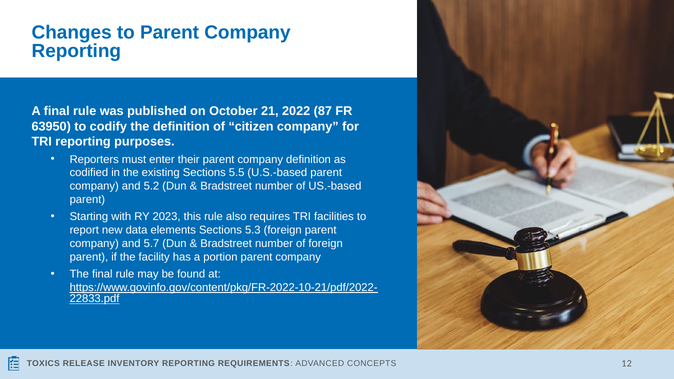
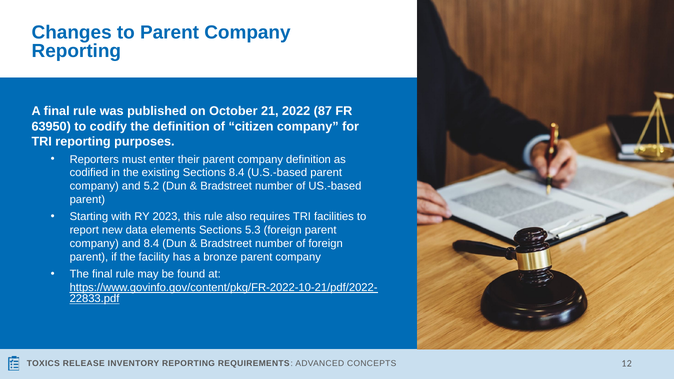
Sections 5.5: 5.5 -> 8.4
and 5.7: 5.7 -> 8.4
portion: portion -> bronze
